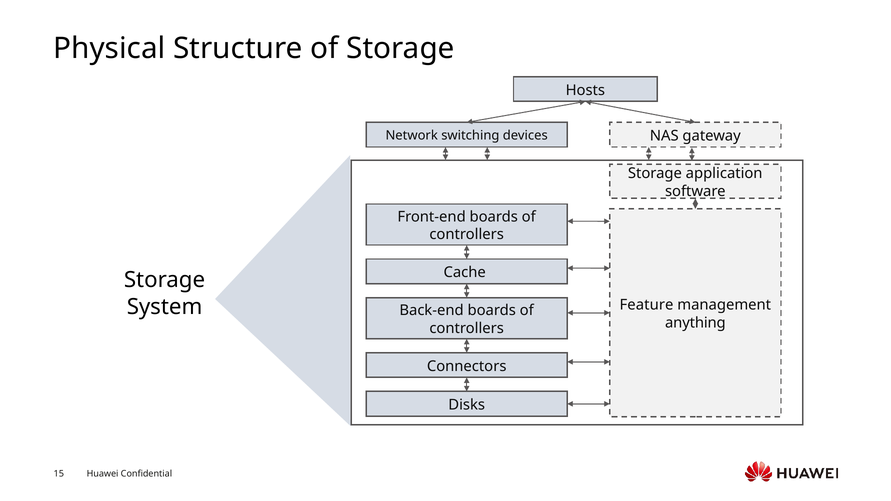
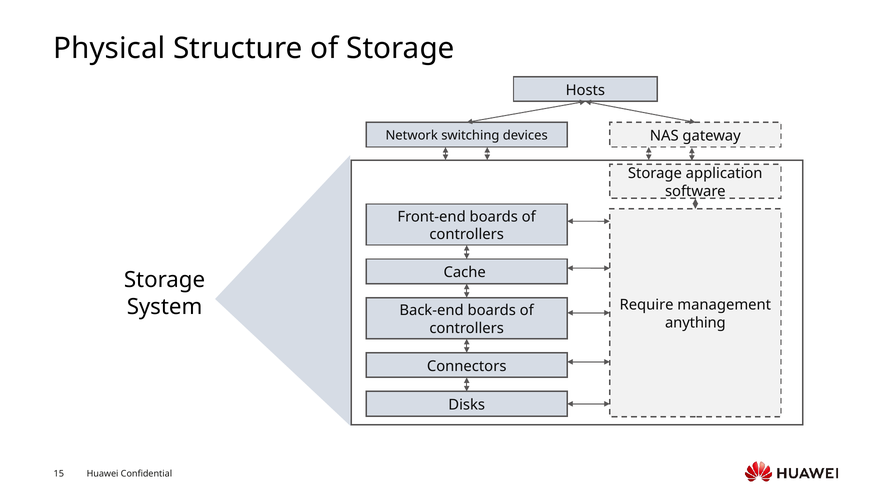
Feature: Feature -> Require
